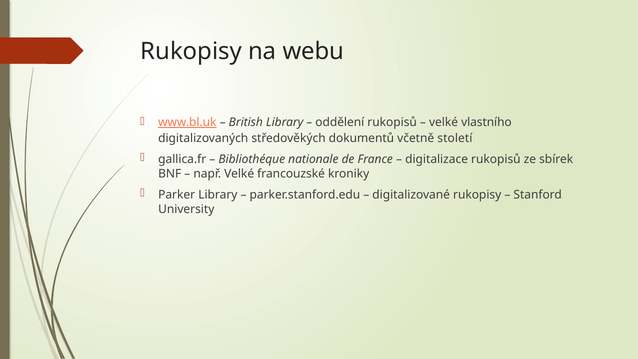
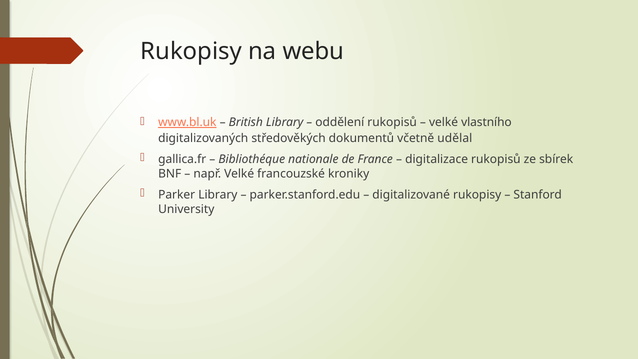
století: století -> udělal
